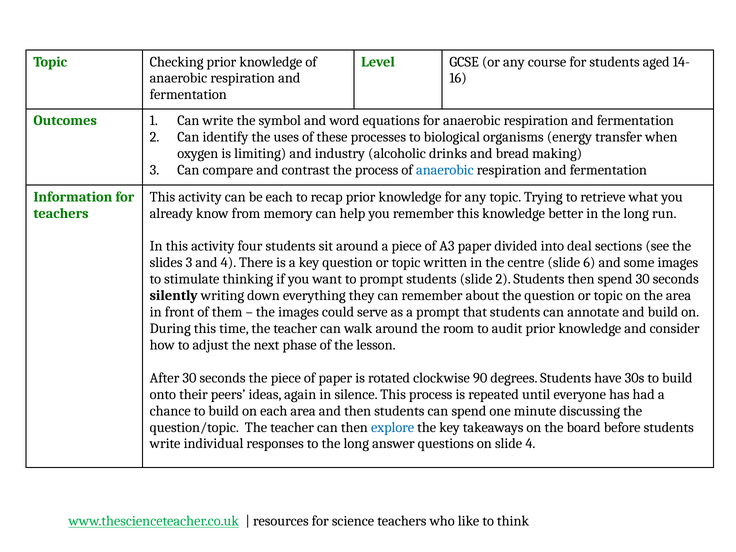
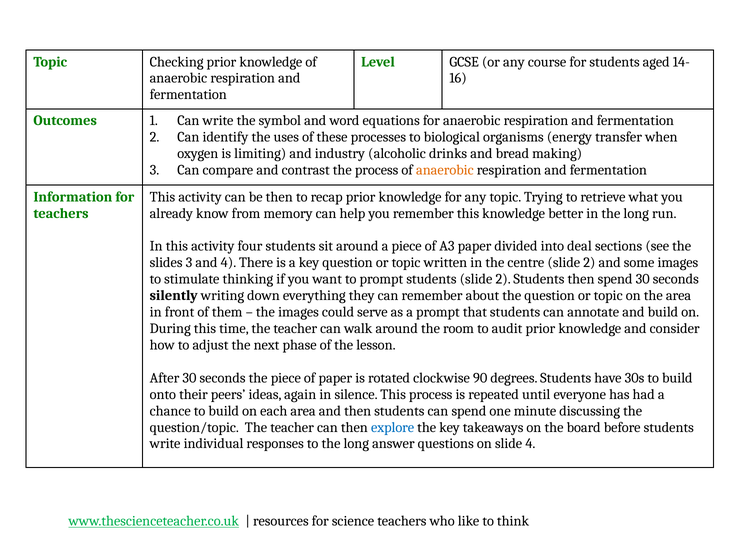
anaerobic at (445, 170) colour: blue -> orange
be each: each -> then
centre slide 6: 6 -> 2
